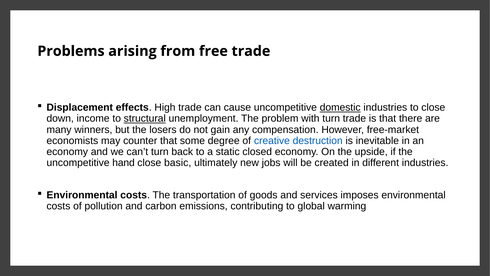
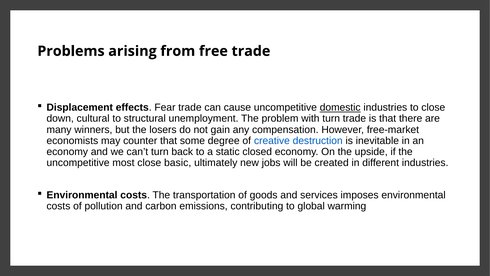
High: High -> Fear
income: income -> cultural
structural underline: present -> none
hand: hand -> most
